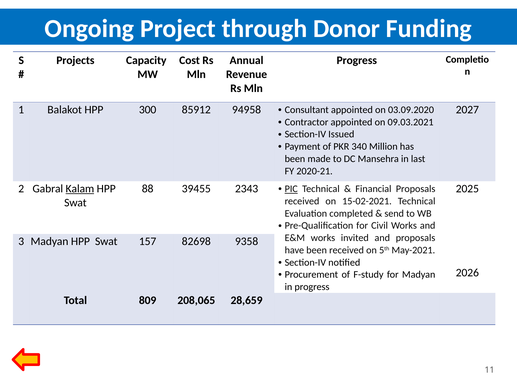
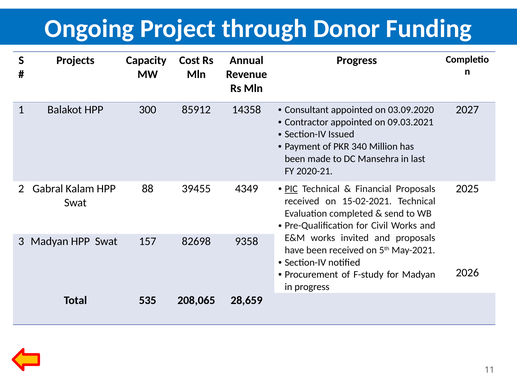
94958: 94958 -> 14358
Kalam underline: present -> none
2343: 2343 -> 4349
809: 809 -> 535
